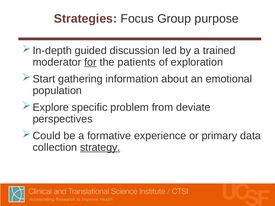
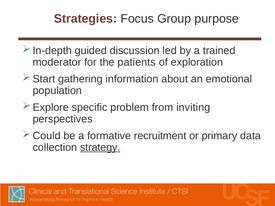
for underline: present -> none
deviate: deviate -> inviting
experience: experience -> recruitment
